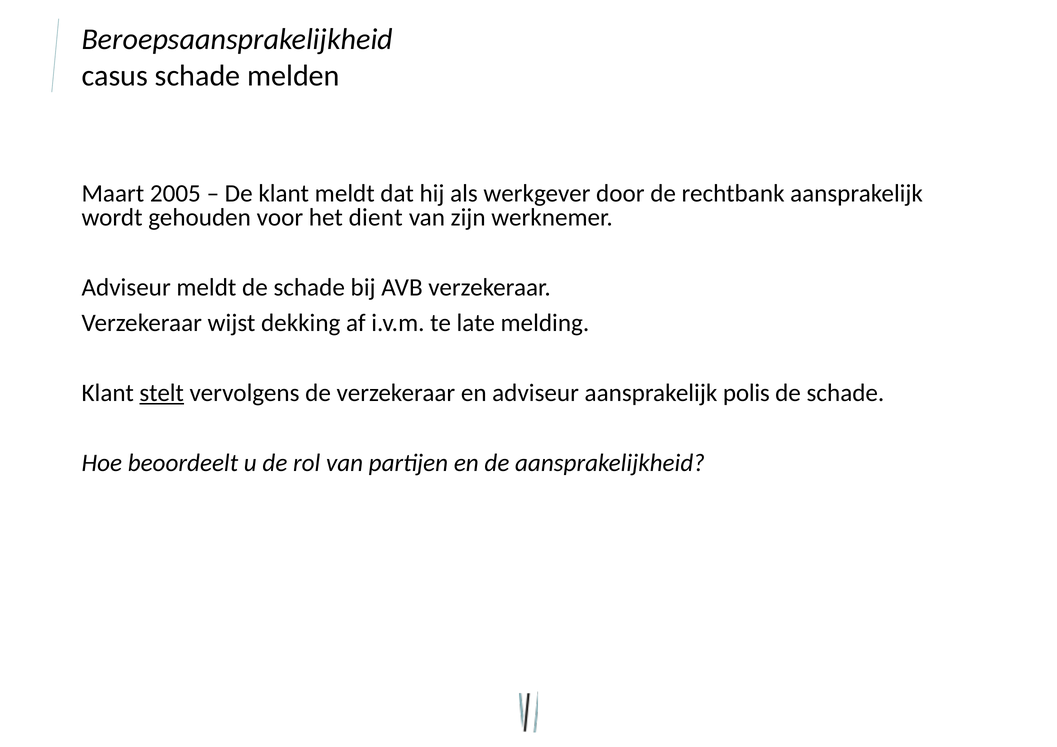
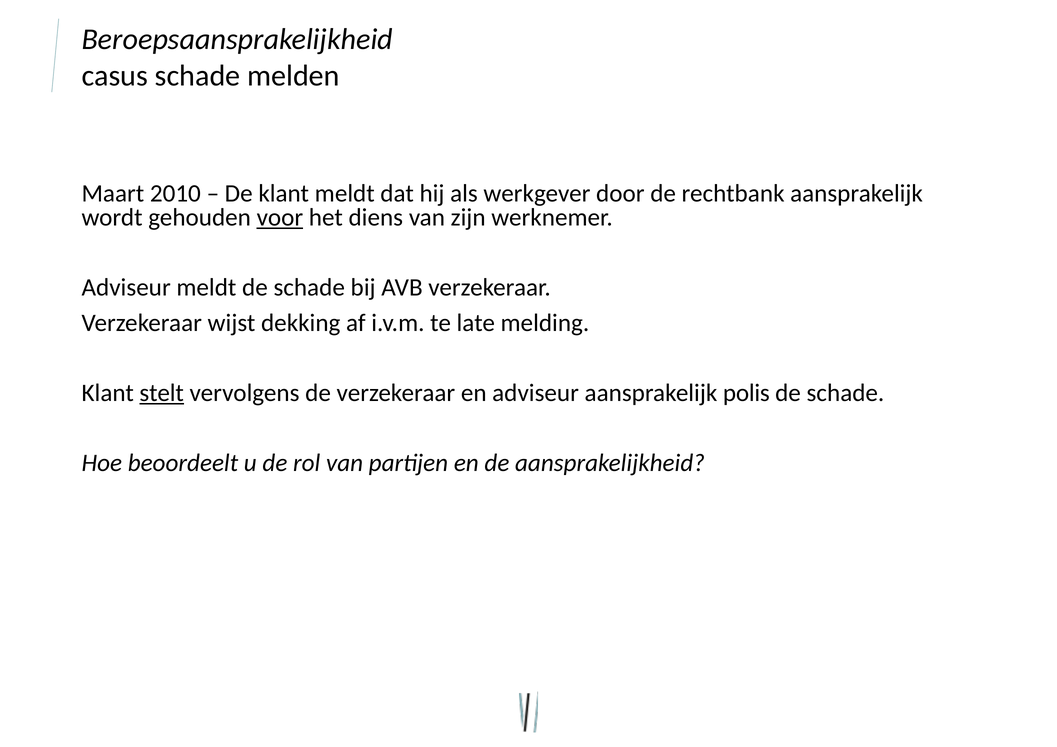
2005: 2005 -> 2010
voor underline: none -> present
dient: dient -> diens
